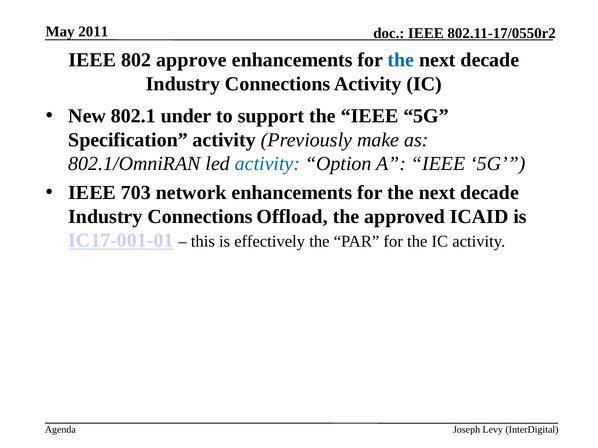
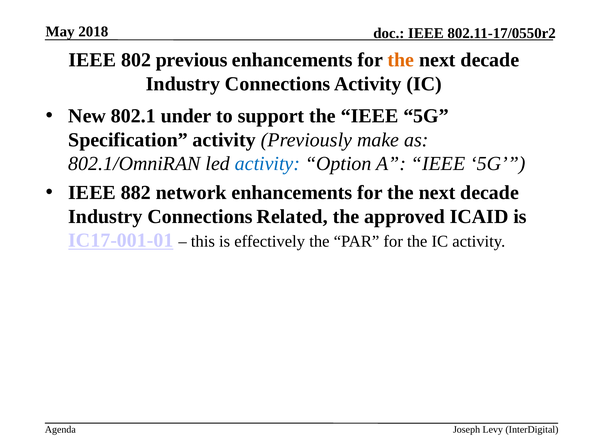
2011: 2011 -> 2018
approve: approve -> previous
the at (401, 60) colour: blue -> orange
703: 703 -> 882
Offload: Offload -> Related
